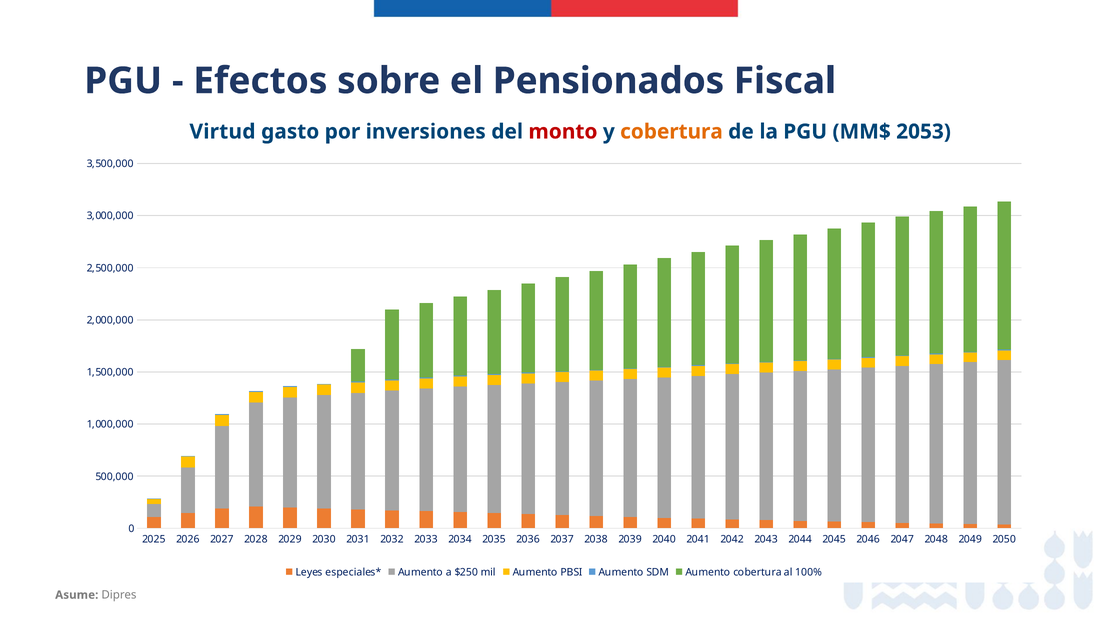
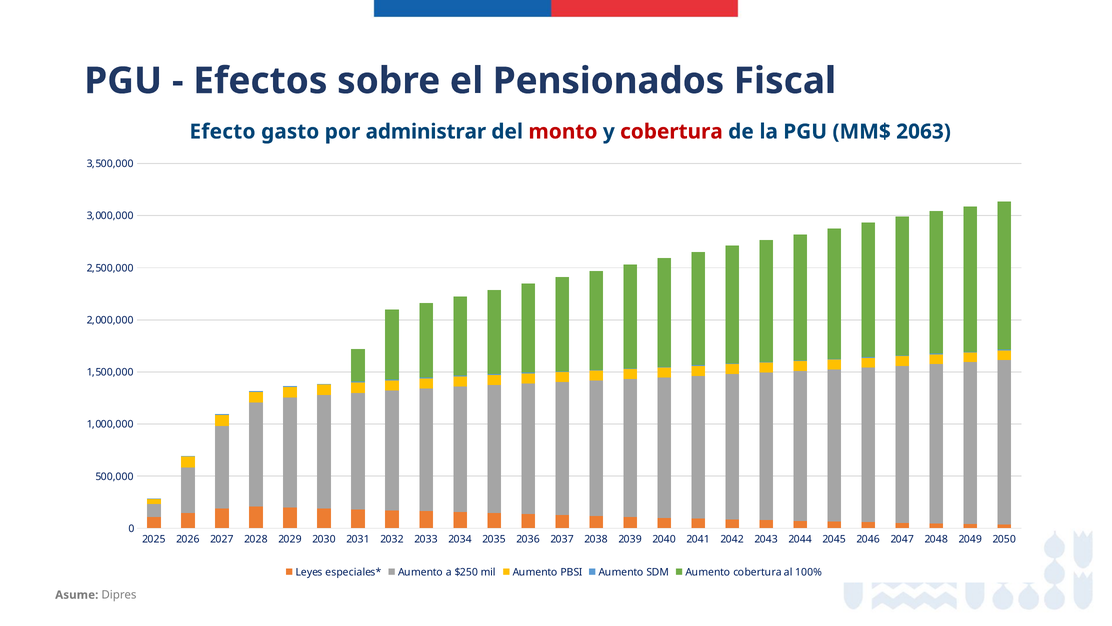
Virtud: Virtud -> Efecto
inversiones: inversiones -> administrar
cobertura at (671, 132) colour: orange -> red
2053: 2053 -> 2063
